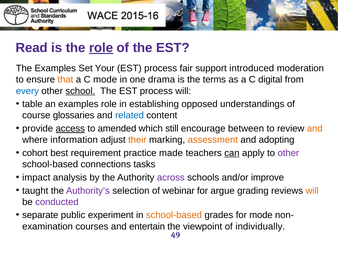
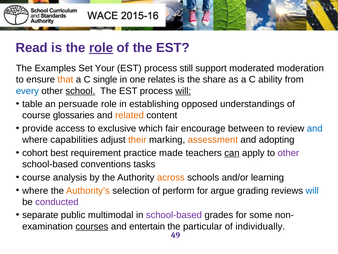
fair: fair -> still
introduced: introduced -> moderated
C mode: mode -> single
drama: drama -> relates
terms: terms -> share
digital: digital -> ability
will at (183, 91) underline: none -> present
an examples: examples -> persuade
related colour: blue -> orange
access underline: present -> none
amended: amended -> exclusive
still: still -> fair
and at (315, 128) colour: orange -> blue
information: information -> capabilities
connections: connections -> conventions
impact at (36, 177): impact -> course
across colour: purple -> orange
improve: improve -> learning
taught at (35, 190): taught -> where
Authority’s colour: purple -> orange
webinar: webinar -> perform
will at (312, 190) colour: orange -> blue
experiment: experiment -> multimodal
school-based at (174, 215) colour: orange -> purple
for mode: mode -> some
courses underline: none -> present
viewpoint: viewpoint -> particular
